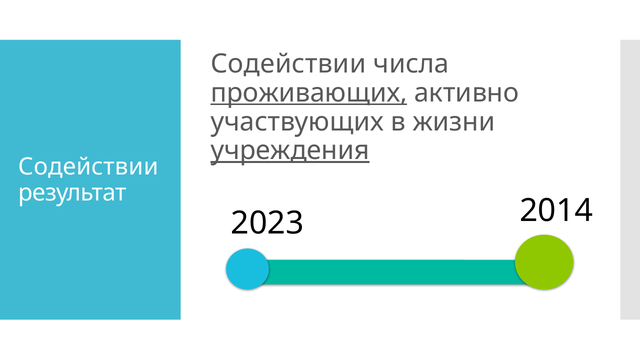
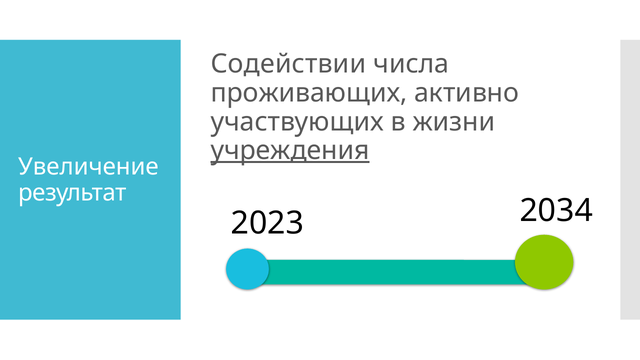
проживающих underline: present -> none
Содействии at (88, 167): Содействии -> Увеличение
2014: 2014 -> 2034
